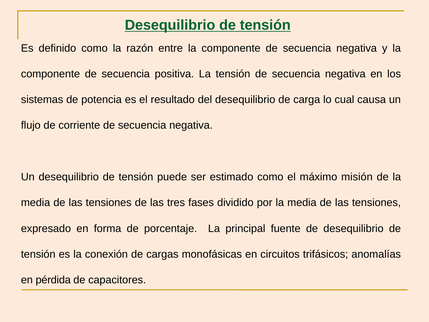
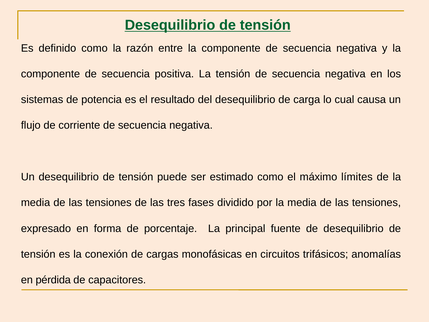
misión: misión -> límites
